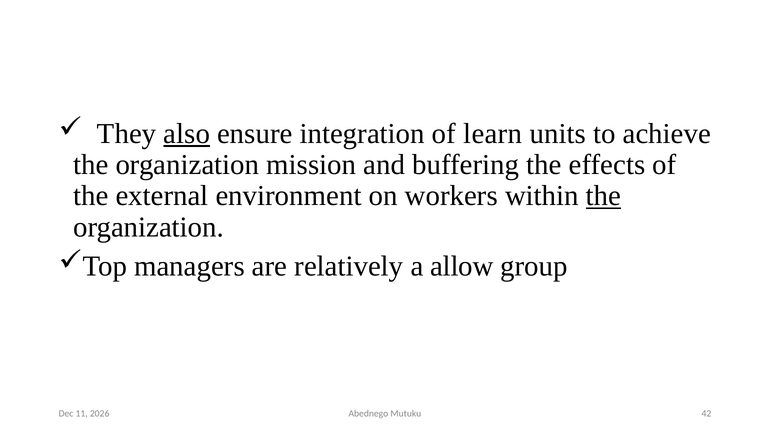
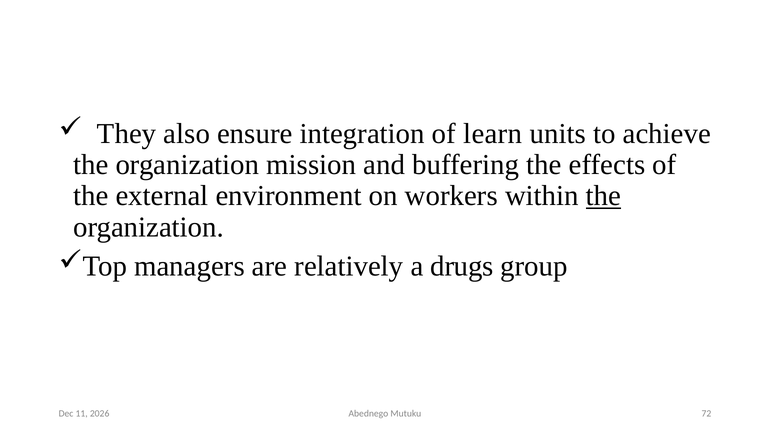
also underline: present -> none
allow: allow -> drugs
42: 42 -> 72
